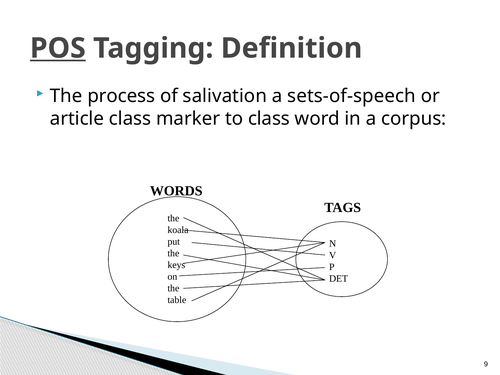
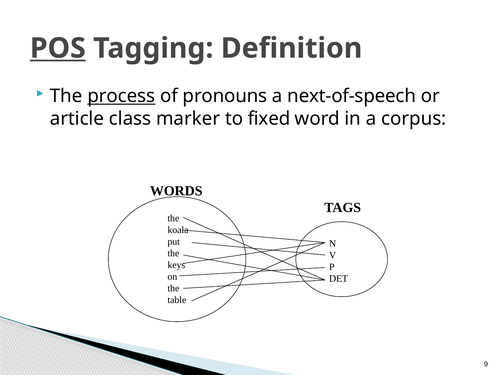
process underline: none -> present
salivation: salivation -> pronouns
sets-of-speech: sets-of-speech -> next-of-speech
to class: class -> fixed
